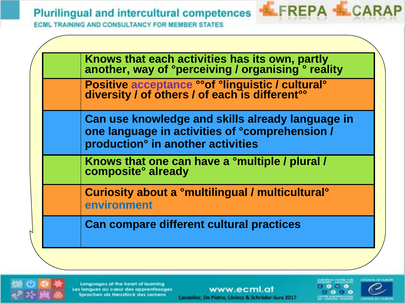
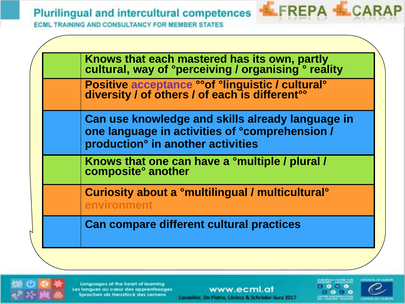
each activities: activities -> mastered
another at (107, 69): another -> cultural
composite° already: already -> another
environment colour: blue -> orange
